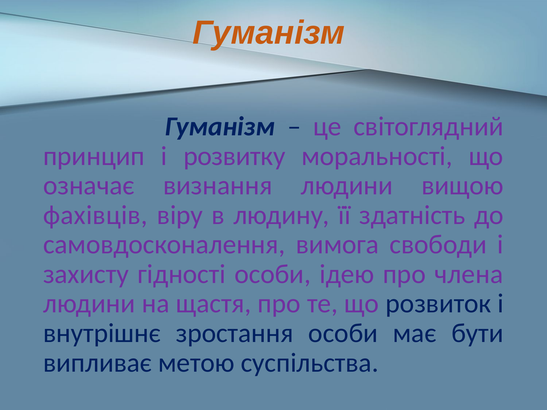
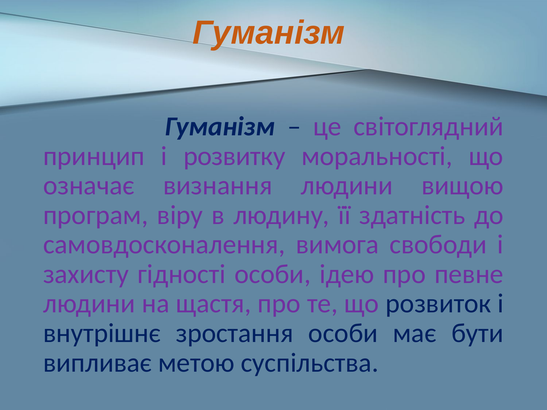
фахівців: фахівців -> програм
члена: члена -> певне
